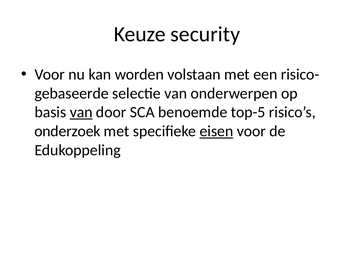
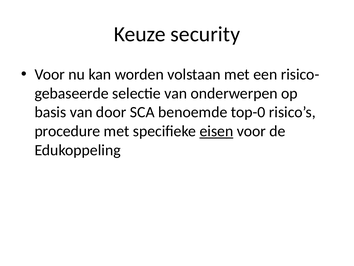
van at (81, 112) underline: present -> none
top-5: top-5 -> top-0
onderzoek: onderzoek -> procedure
